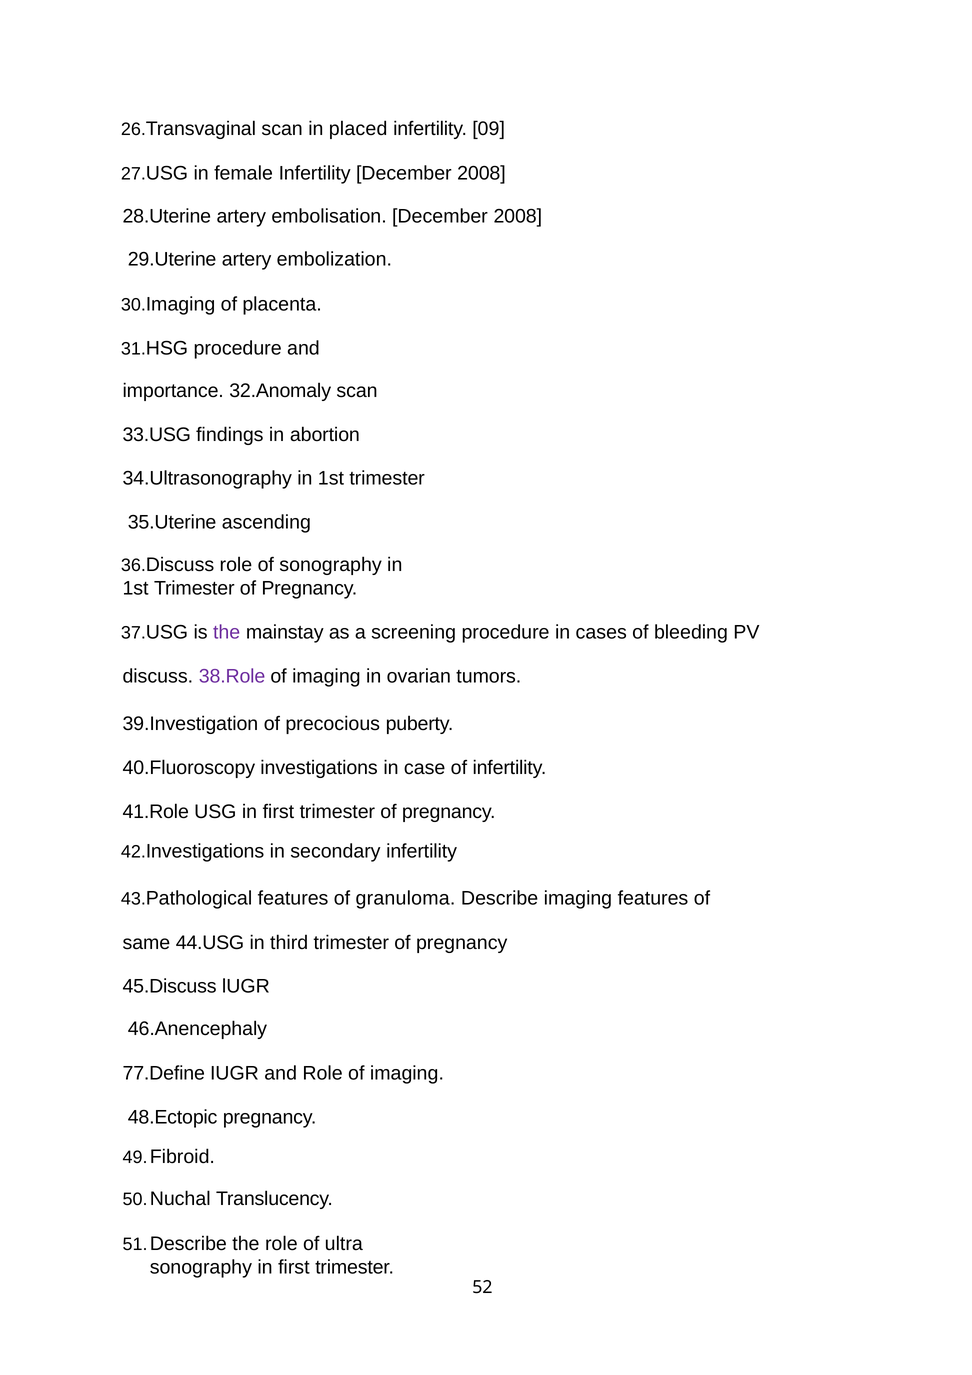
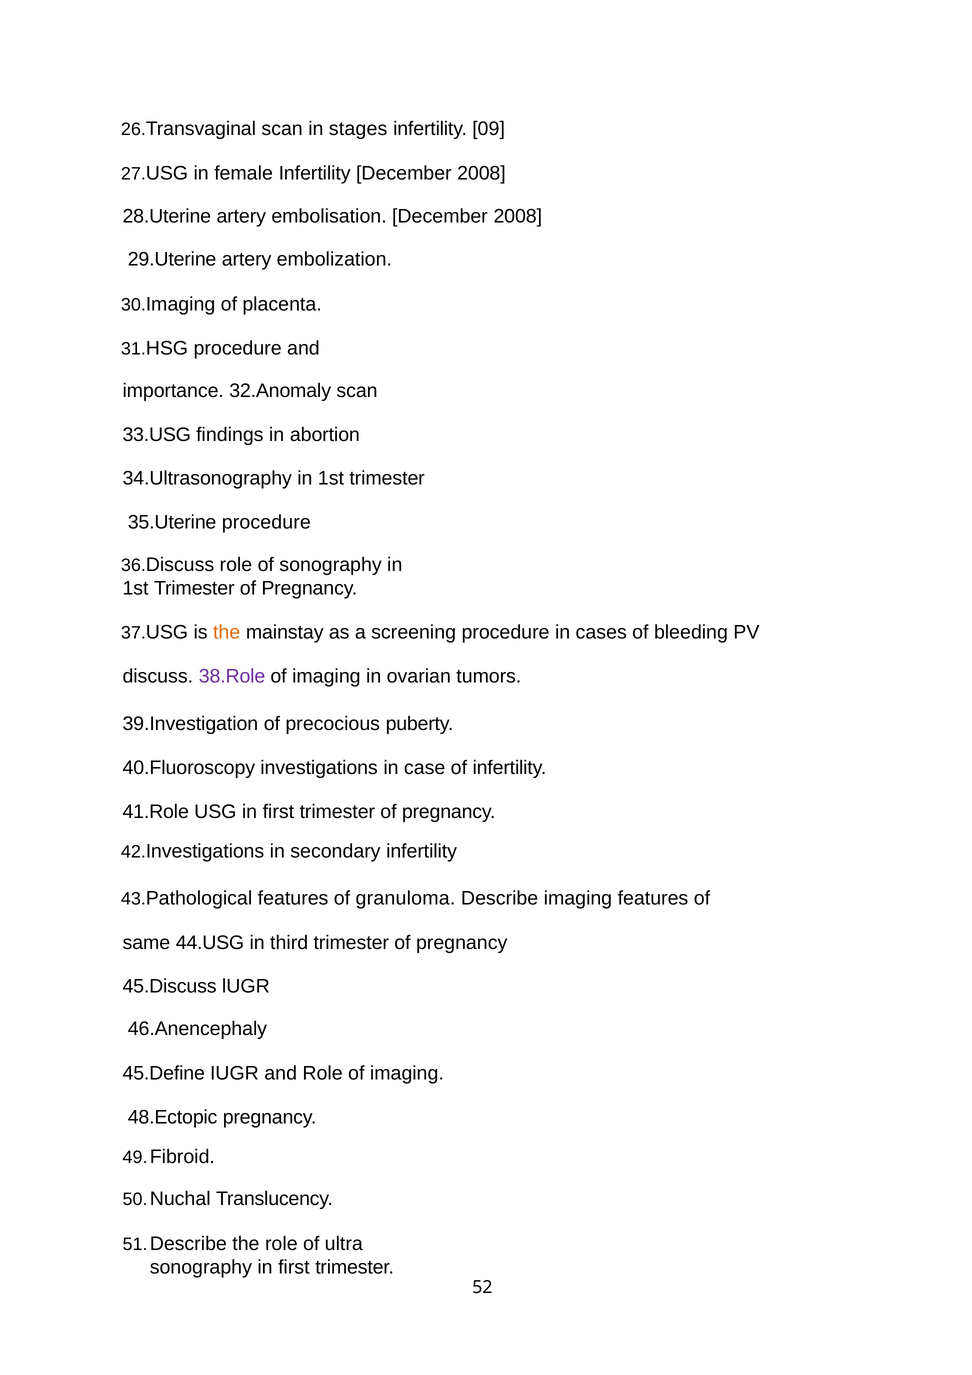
placed: placed -> stages
35.Uterine ascending: ascending -> procedure
the at (227, 633) colour: purple -> orange
77.Define: 77.Define -> 45.Define
